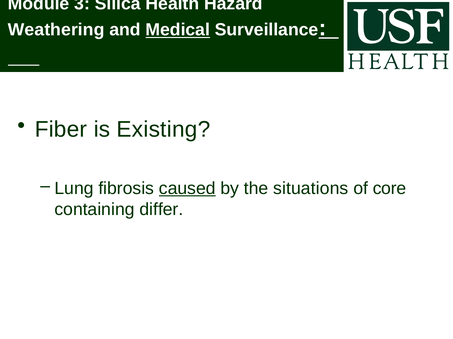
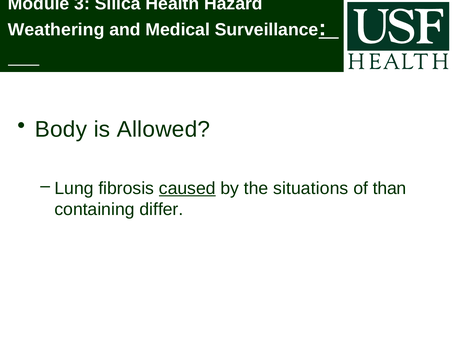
Medical underline: present -> none
Fiber: Fiber -> Body
Existing: Existing -> Allowed
core: core -> than
